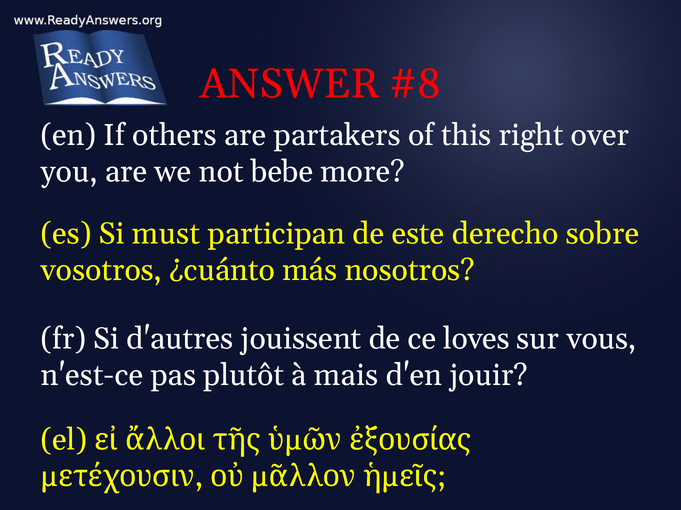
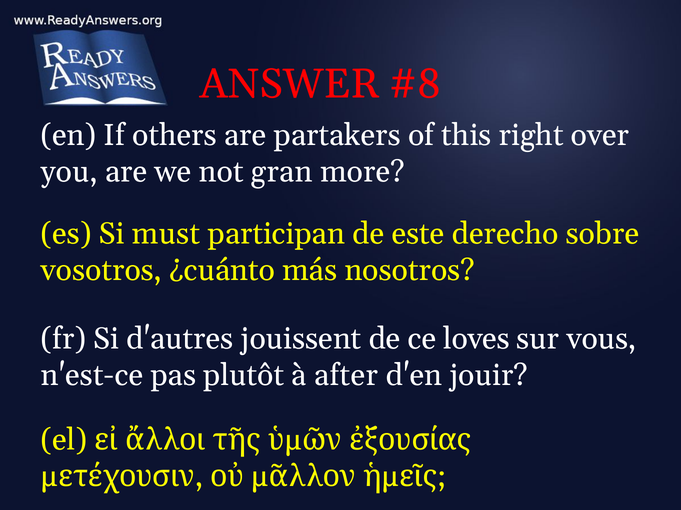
bebe: bebe -> gran
mais: mais -> after
